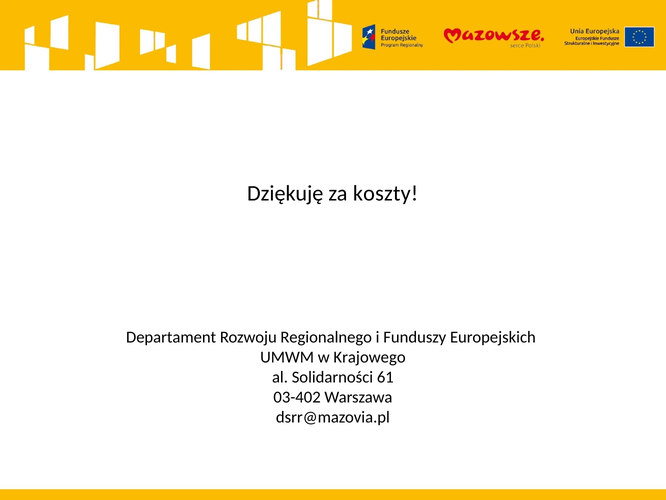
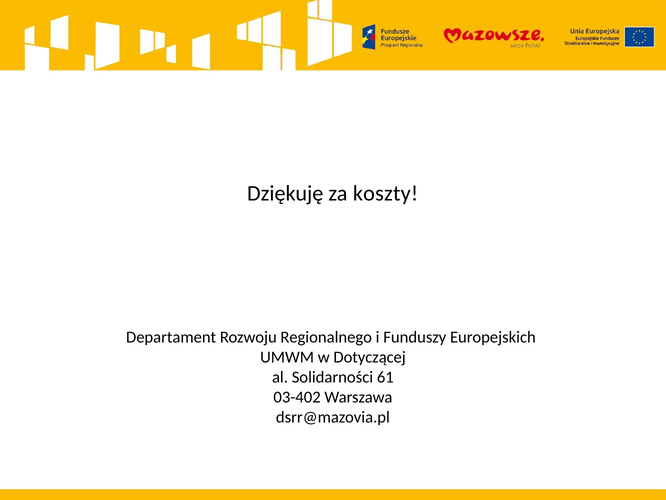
Krajowego: Krajowego -> Dotyczącej
